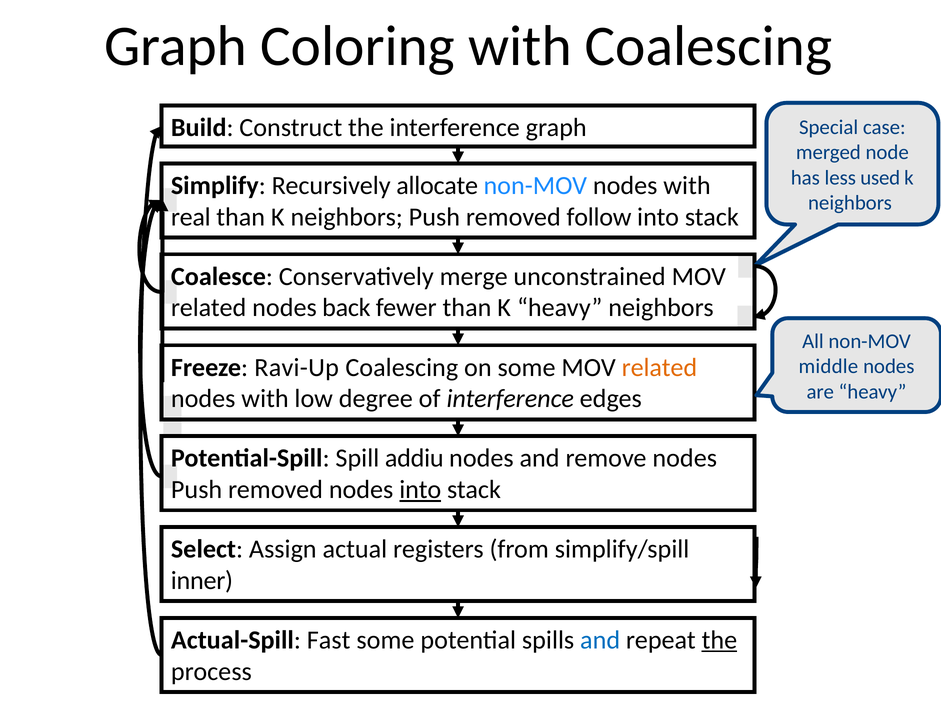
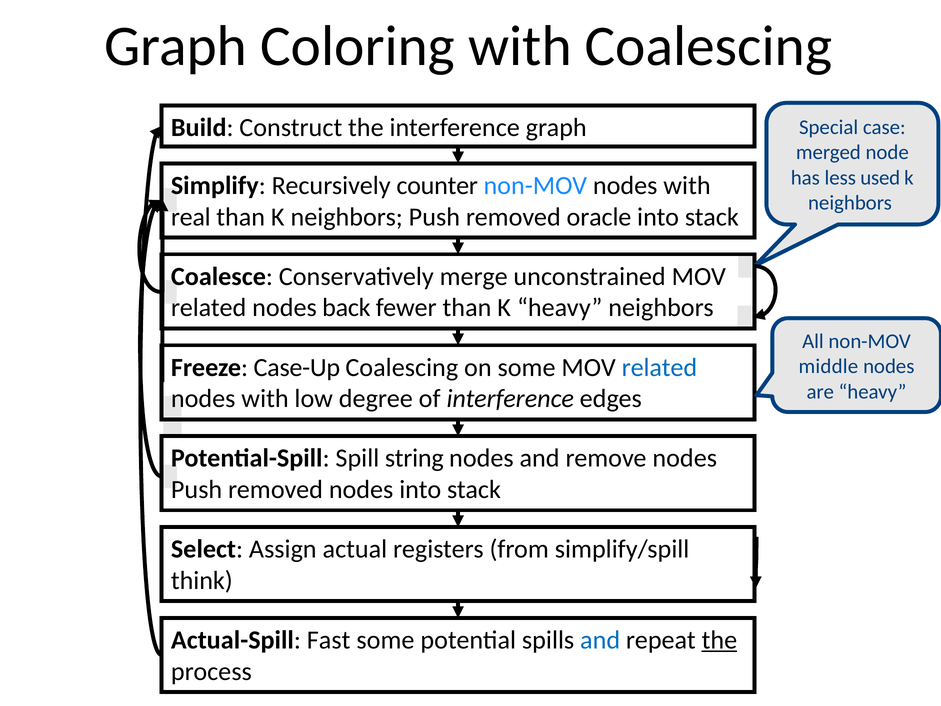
allocate: allocate -> counter
follow: follow -> oracle
Ravi-Up: Ravi-Up -> Case-Up
related at (659, 367) colour: orange -> blue
addiu: addiu -> string
into at (420, 490) underline: present -> none
inner: inner -> think
